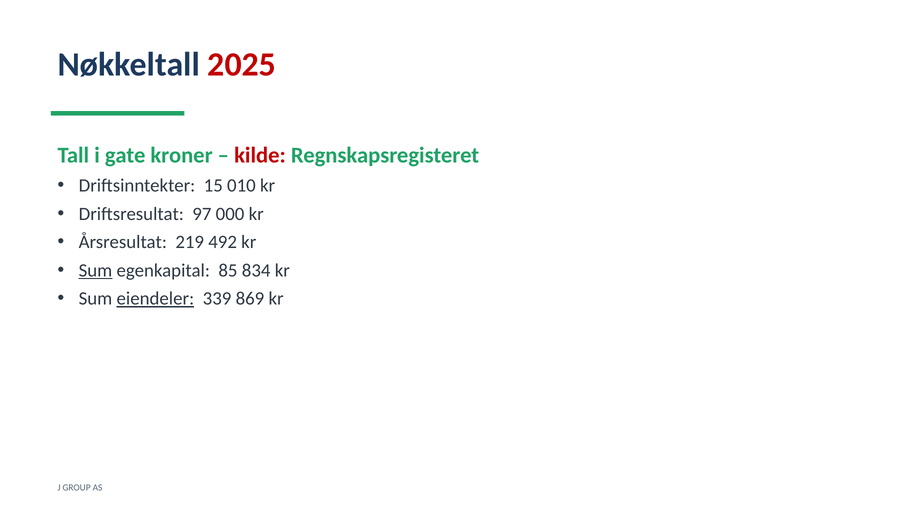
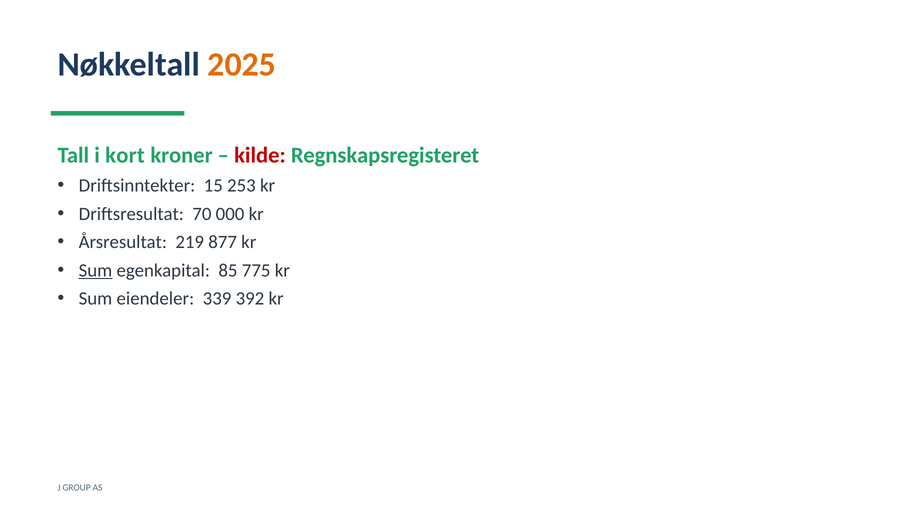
2025 colour: red -> orange
gate: gate -> kort
010: 010 -> 253
97: 97 -> 70
492: 492 -> 877
834: 834 -> 775
eiendeler underline: present -> none
869: 869 -> 392
